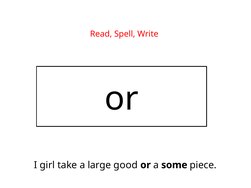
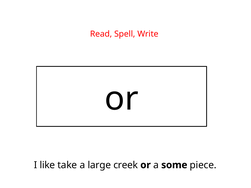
girl: girl -> like
good: good -> creek
